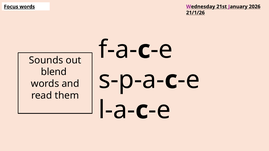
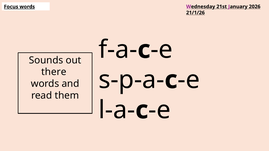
blend: blend -> there
